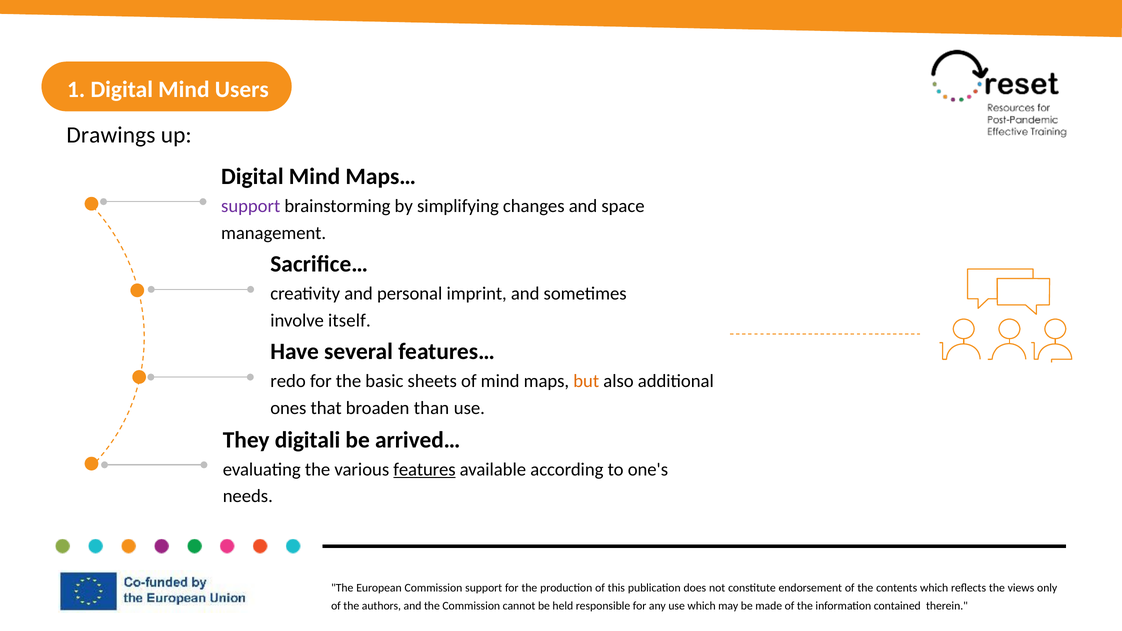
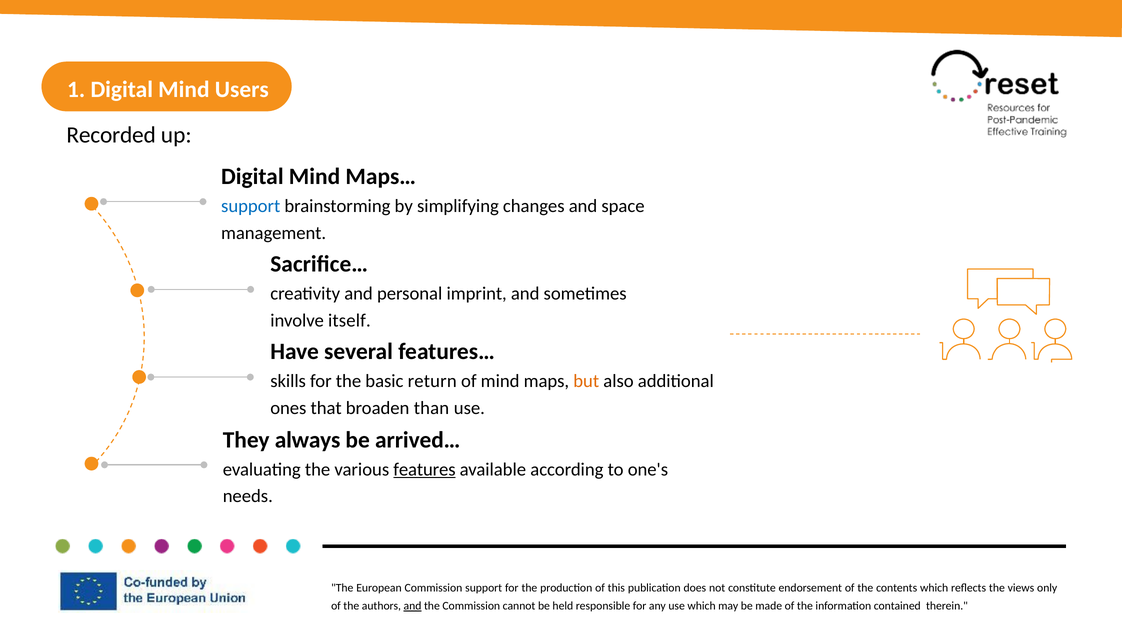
Drawings: Drawings -> Recorded
support at (251, 206) colour: purple -> blue
redo: redo -> skills
sheets: sheets -> return
digitali: digitali -> always
and at (413, 606) underline: none -> present
